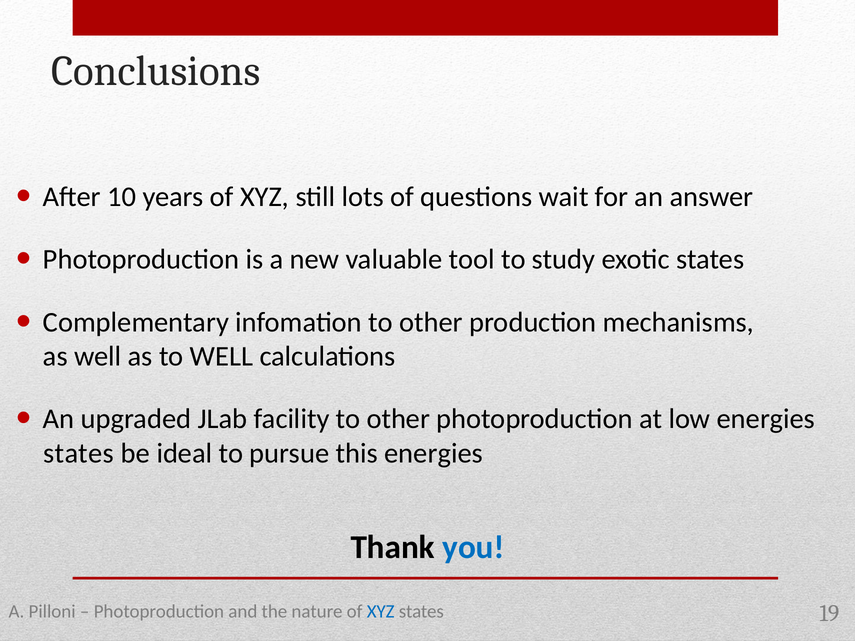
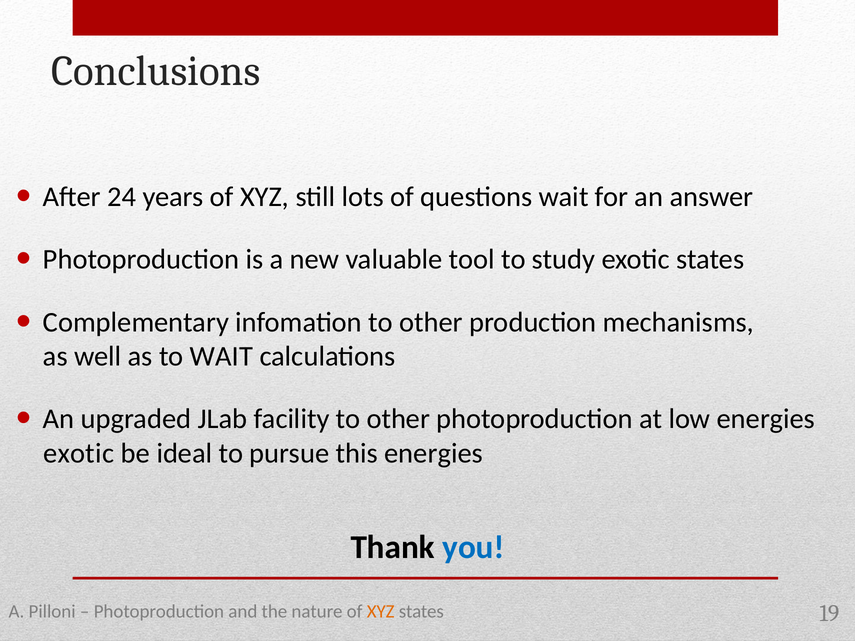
10: 10 -> 24
to WELL: WELL -> WAIT
states at (79, 453): states -> exotic
XYZ at (381, 612) colour: blue -> orange
